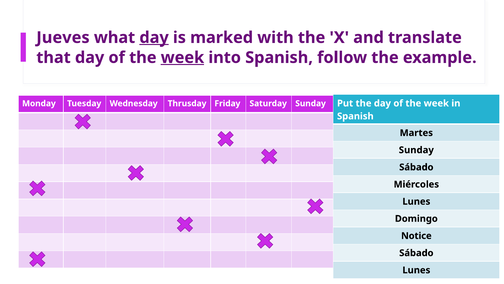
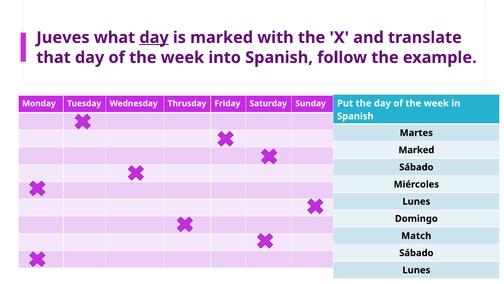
week at (182, 57) underline: present -> none
Sunday at (416, 150): Sunday -> Marked
Notice: Notice -> Match
